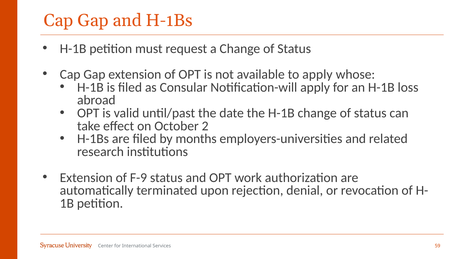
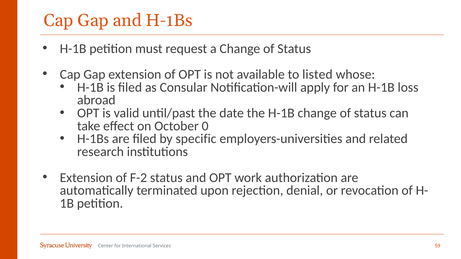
to apply: apply -> listed
2: 2 -> 0
months: months -> specific
F-9: F-9 -> F-2
